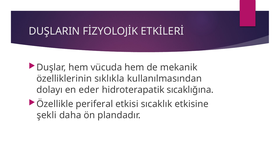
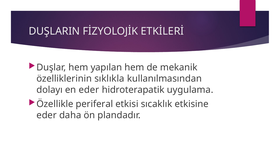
vücuda: vücuda -> yapılan
sıcaklığına: sıcaklığına -> uygulama
şekli at (47, 115): şekli -> eder
